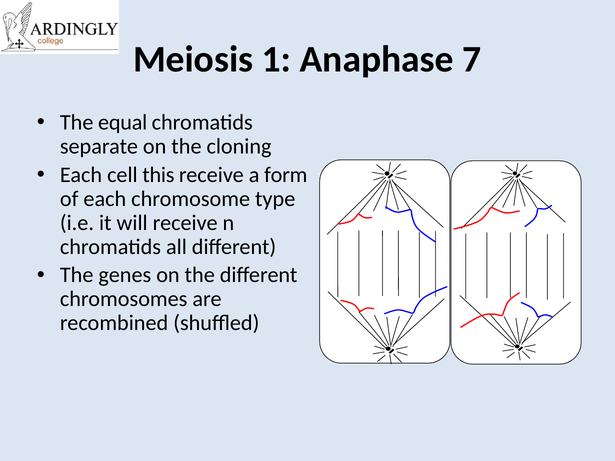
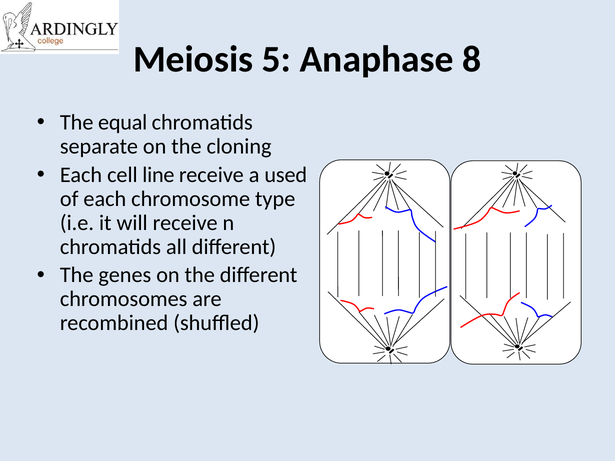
1: 1 -> 5
7: 7 -> 8
this: this -> line
form: form -> used
